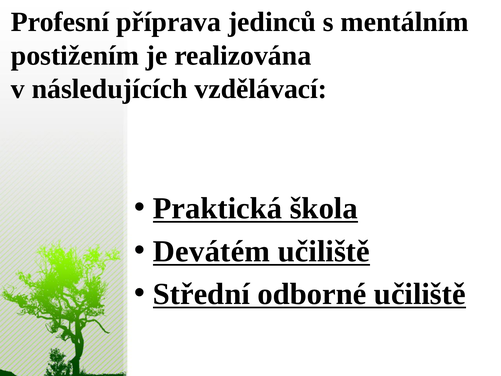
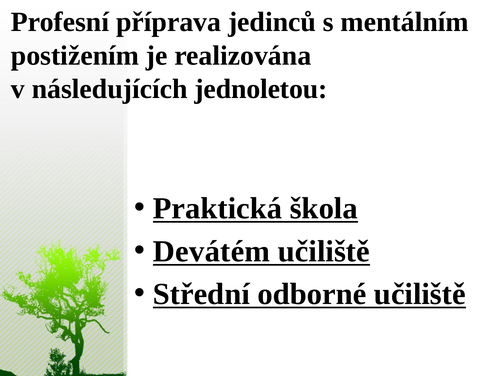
vzdělávací: vzdělávací -> jednoletou
